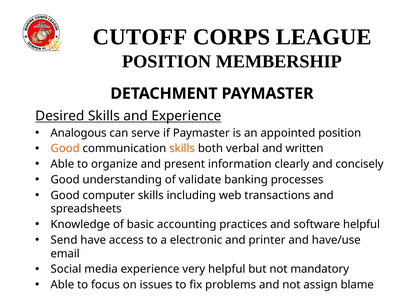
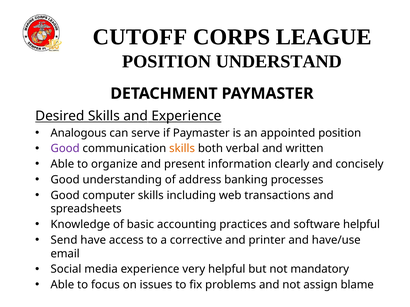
MEMBERSHIP: MEMBERSHIP -> UNDERSTAND
Good at (65, 149) colour: orange -> purple
validate: validate -> address
electronic: electronic -> corrective
